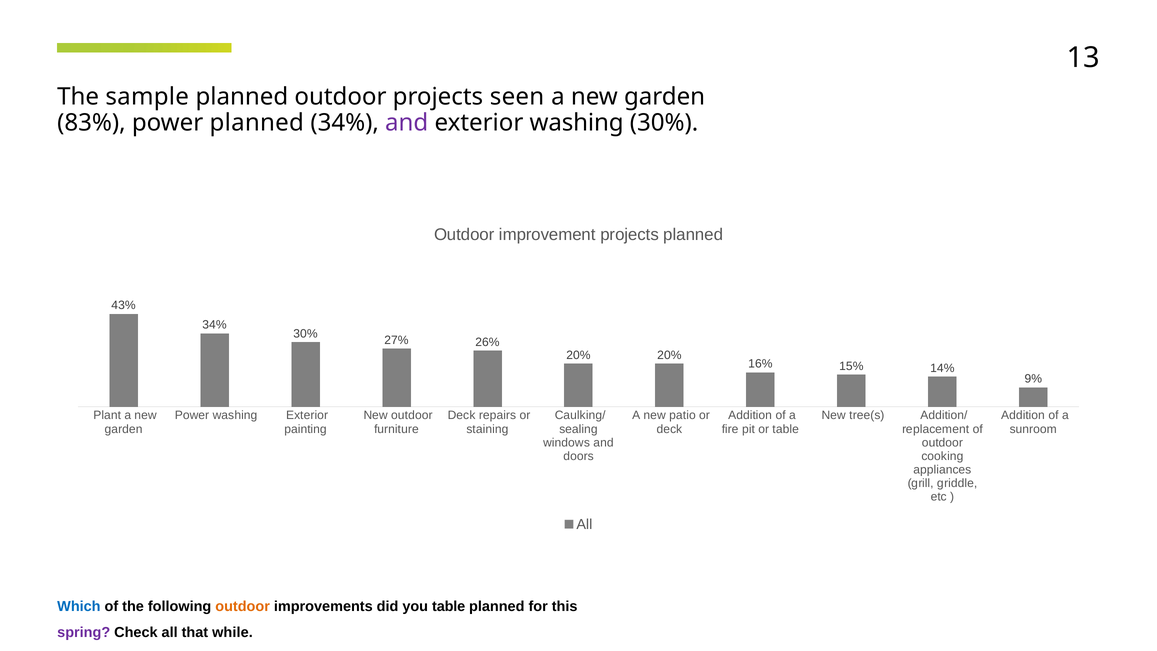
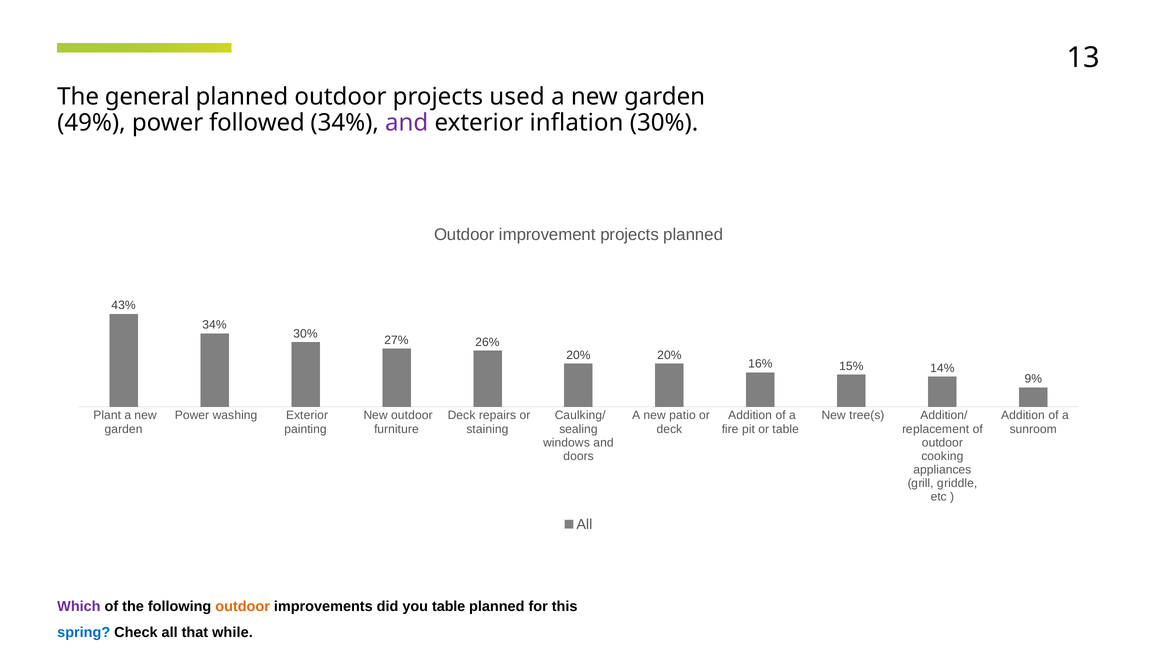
sample: sample -> general
seen: seen -> used
83%: 83% -> 49%
power planned: planned -> followed
exterior washing: washing -> inflation
Which colour: blue -> purple
spring colour: purple -> blue
